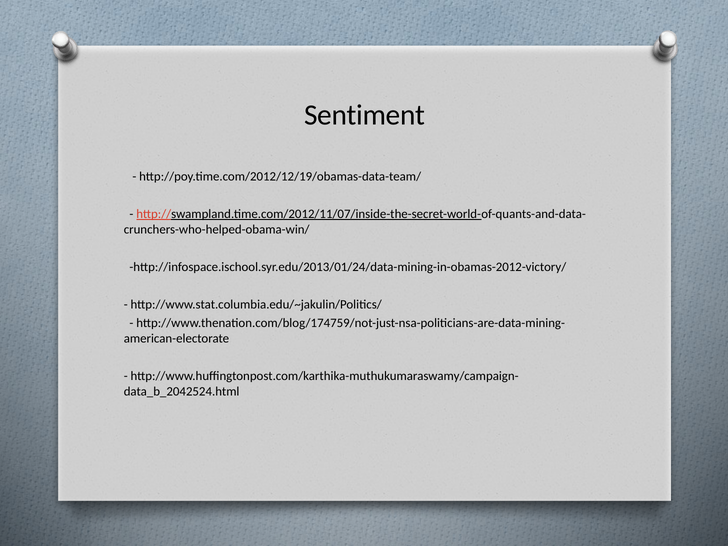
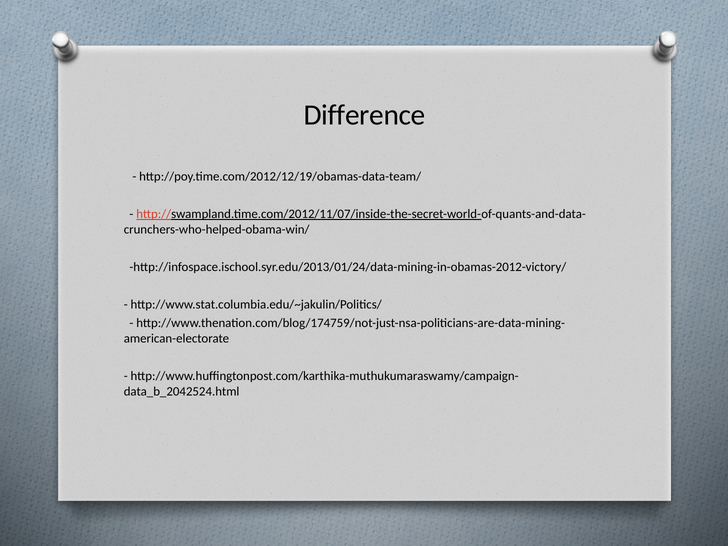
Sentiment: Sentiment -> Difference
